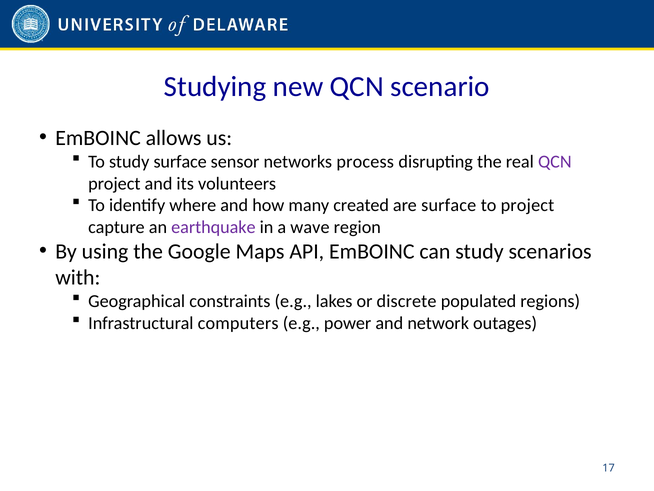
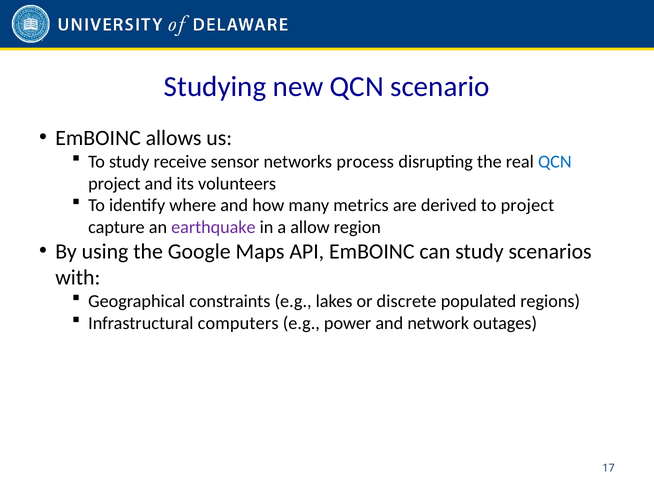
study surface: surface -> receive
QCN at (555, 162) colour: purple -> blue
created: created -> metrics
are surface: surface -> derived
wave: wave -> allow
